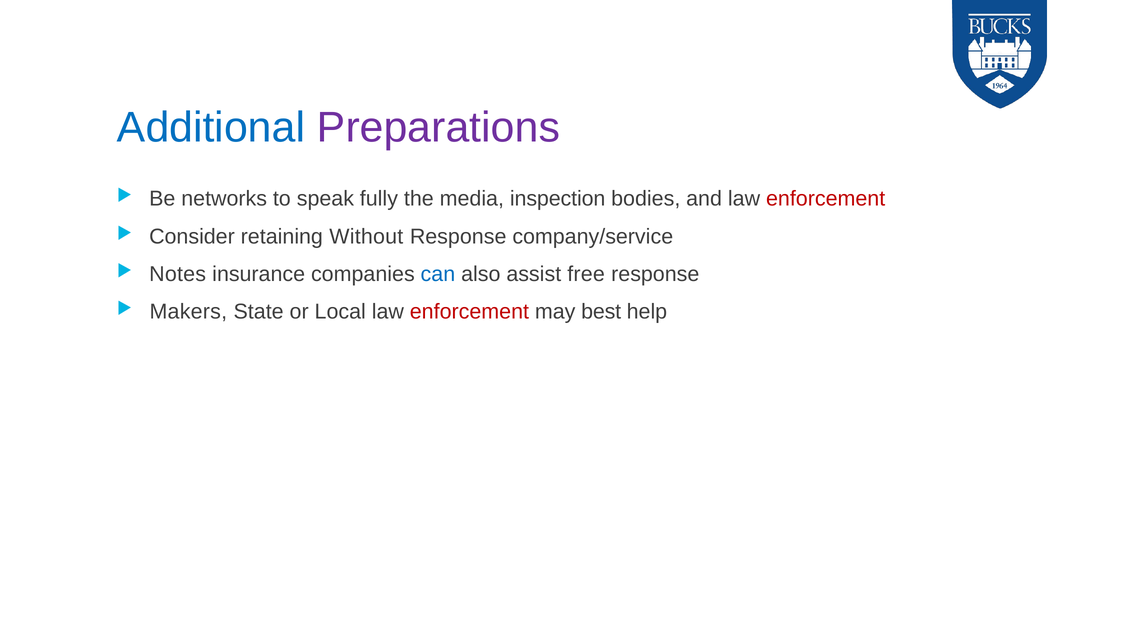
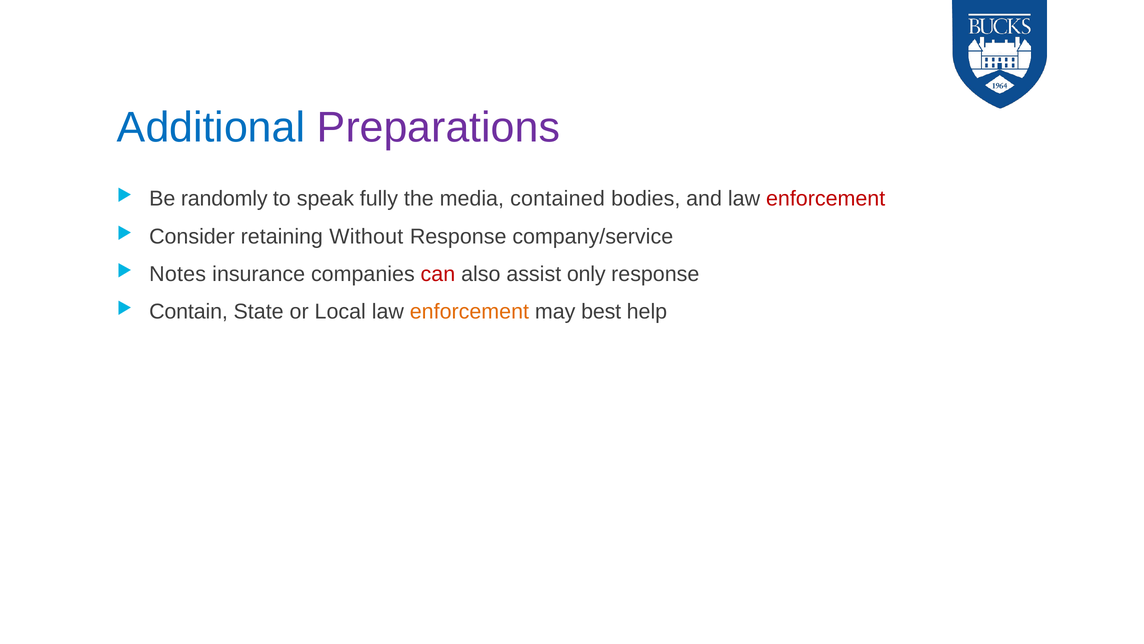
networks: networks -> randomly
inspection: inspection -> contained
can colour: blue -> red
free: free -> only
Makers: Makers -> Contain
enforcement at (469, 312) colour: red -> orange
